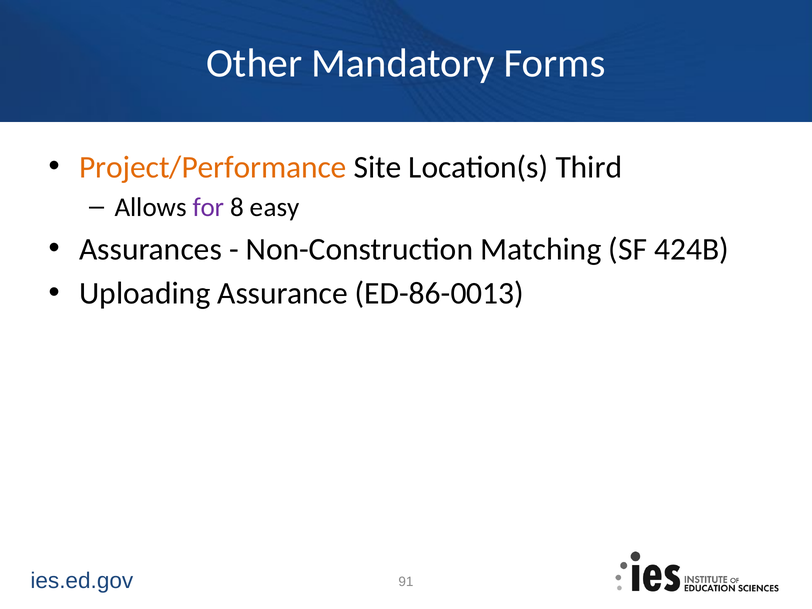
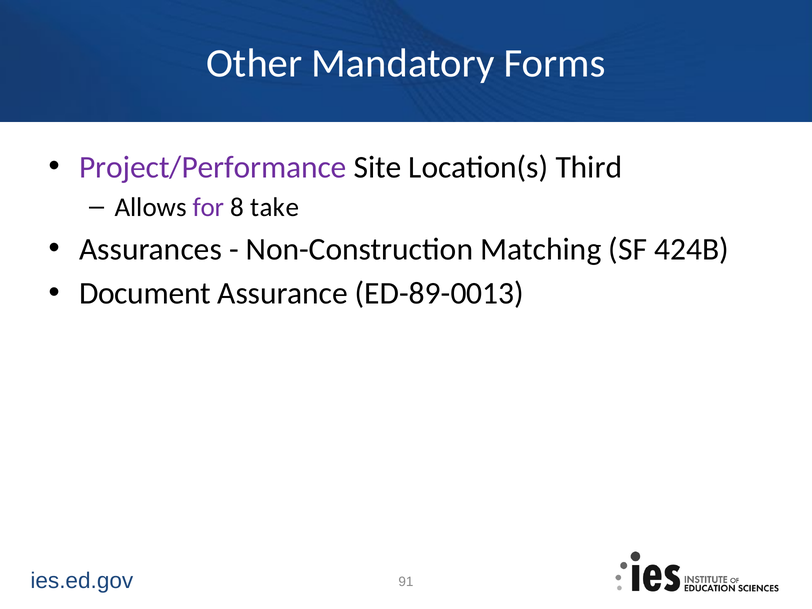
Project/Performance colour: orange -> purple
easy: easy -> take
Uploading: Uploading -> Document
ED-86-0013: ED-86-0013 -> ED-89-0013
